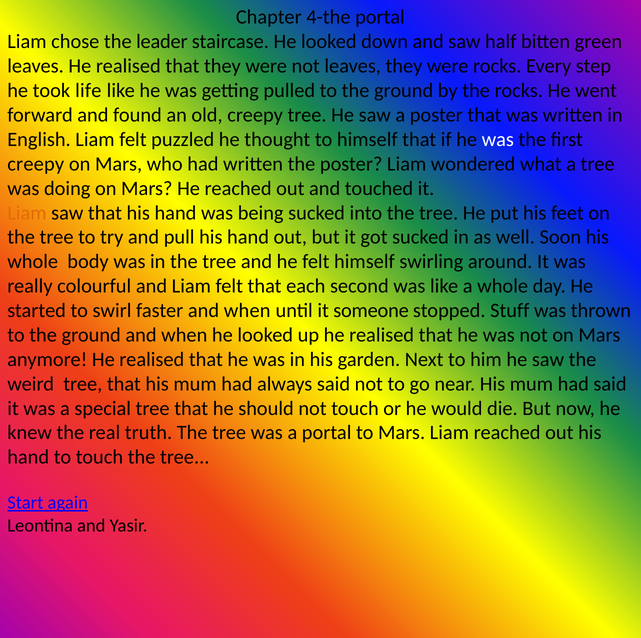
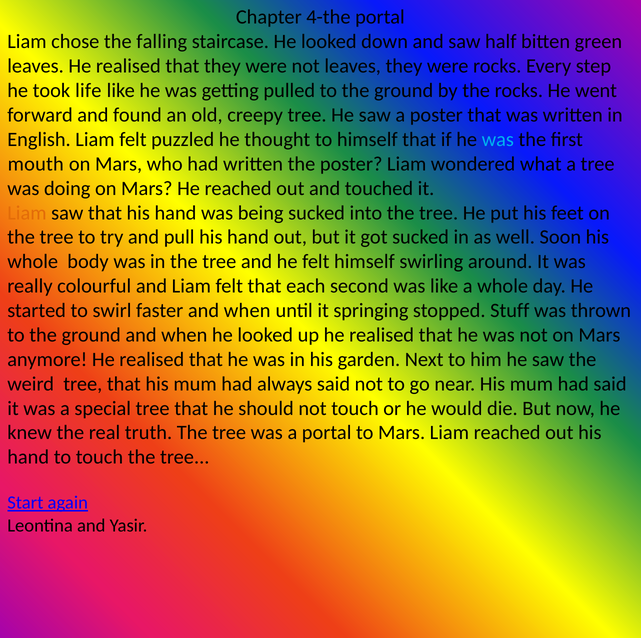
leader: leader -> falling
was at (498, 140) colour: white -> light blue
creepy at (36, 164): creepy -> mouth
someone: someone -> springing
